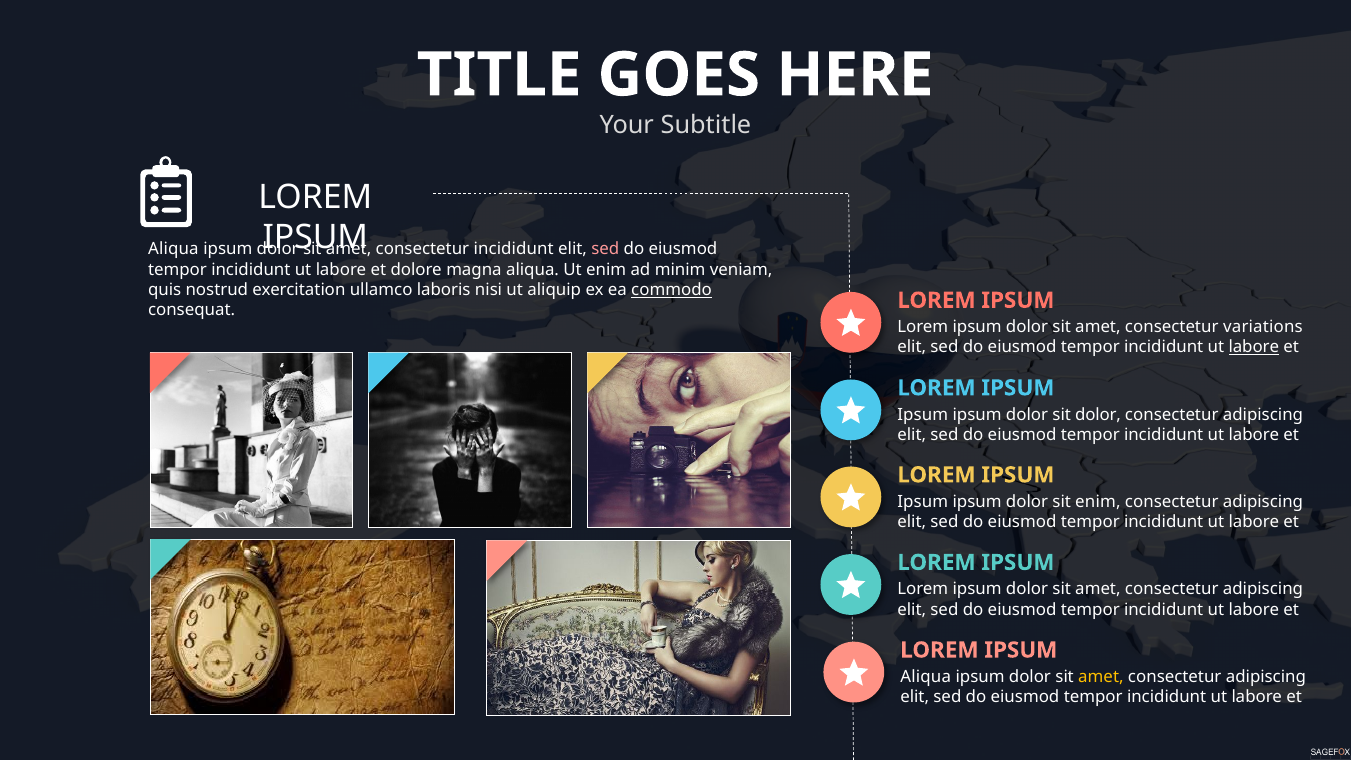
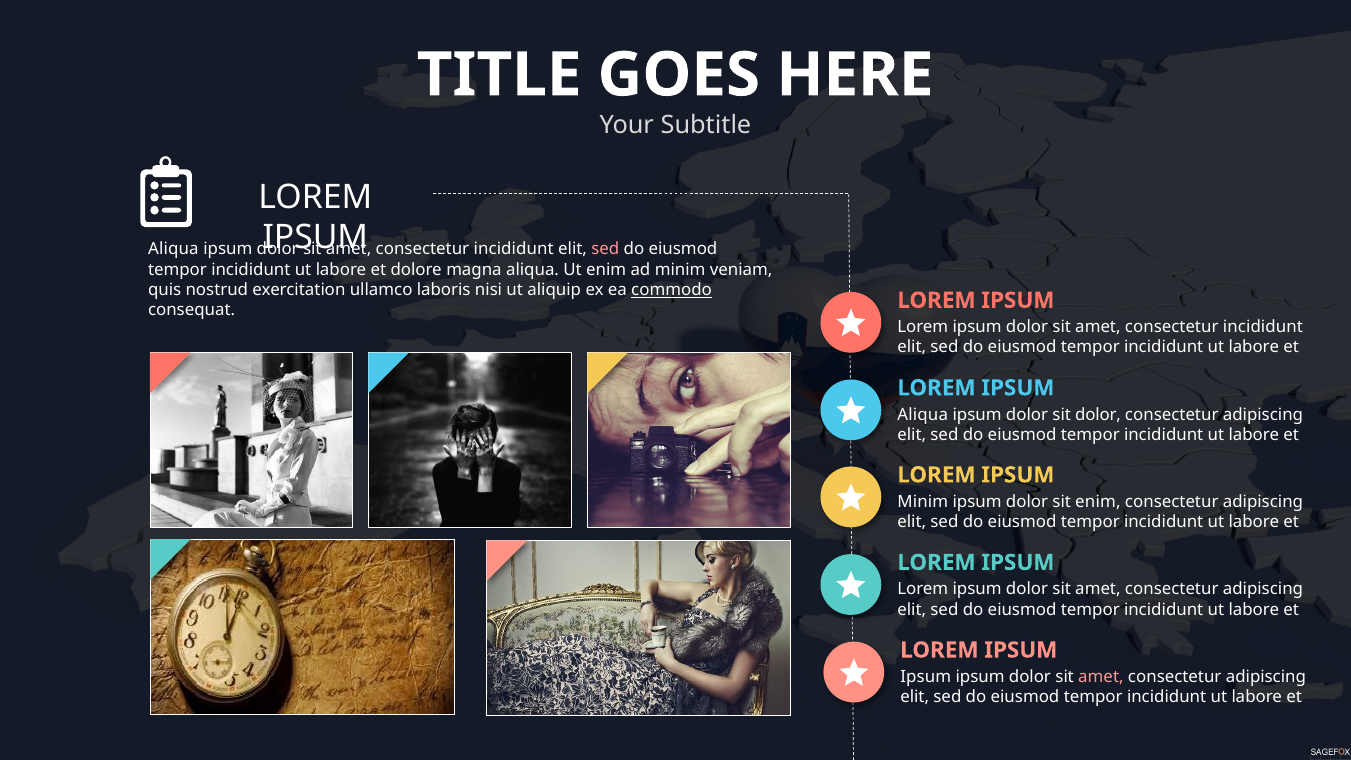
variations at (1263, 327): variations -> incididunt
labore at (1254, 347) underline: present -> none
Ipsum at (923, 415): Ipsum -> Aliqua
Ipsum at (923, 502): Ipsum -> Minim
Aliqua at (926, 677): Aliqua -> Ipsum
amet at (1101, 677) colour: yellow -> pink
